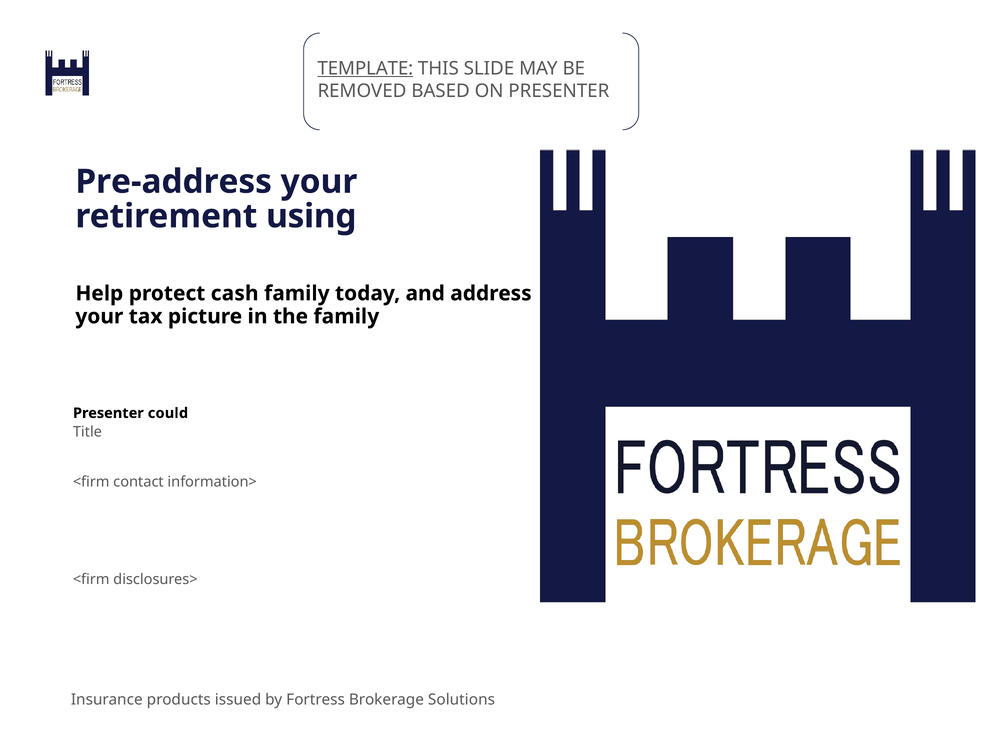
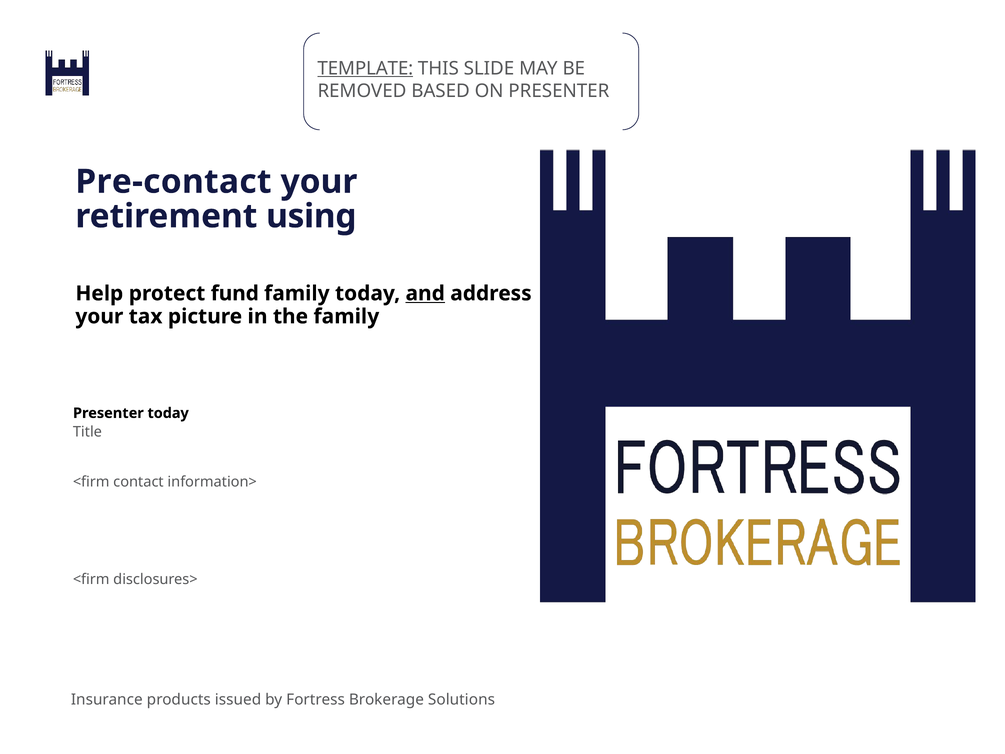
Pre-address: Pre-address -> Pre-contact
cash: cash -> fund
and underline: none -> present
Presenter could: could -> today
